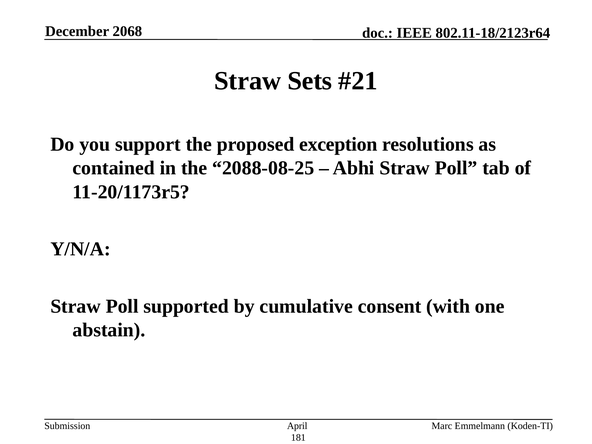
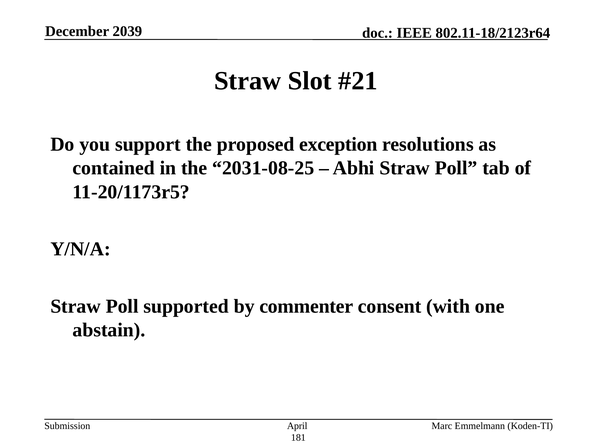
2068: 2068 -> 2039
Sets: Sets -> Slot
2088-08-25: 2088-08-25 -> 2031-08-25
cumulative: cumulative -> commenter
